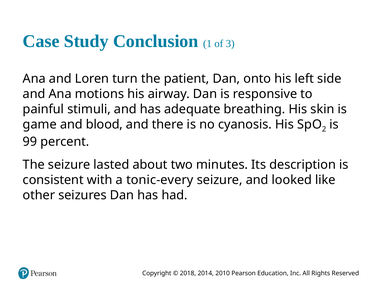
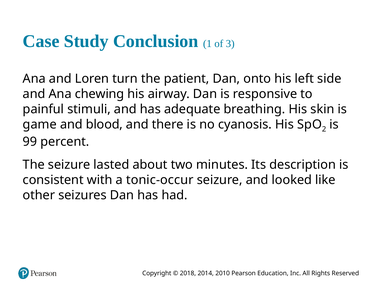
motions: motions -> chewing
tonic-every: tonic-every -> tonic-occur
